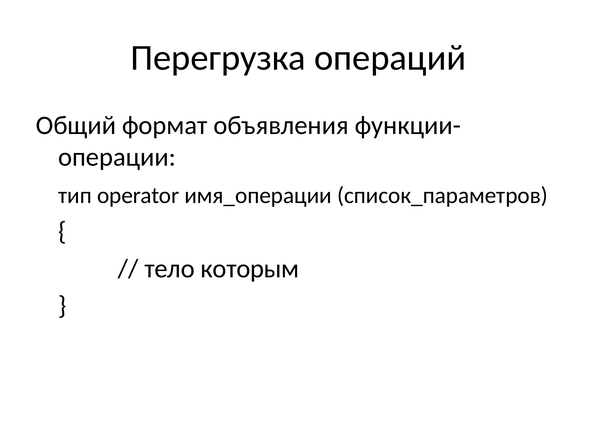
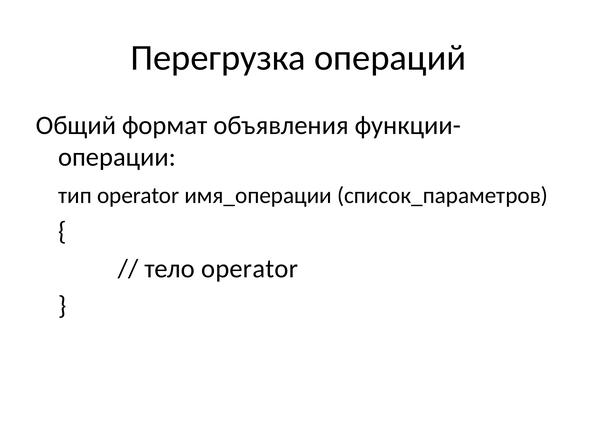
тело которым: которым -> operator
